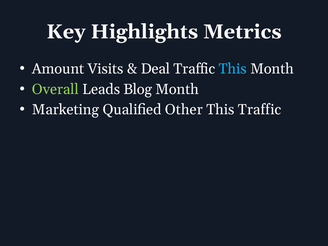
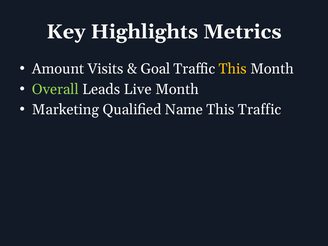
Deal: Deal -> Goal
This at (233, 69) colour: light blue -> yellow
Blog: Blog -> Live
Other: Other -> Name
